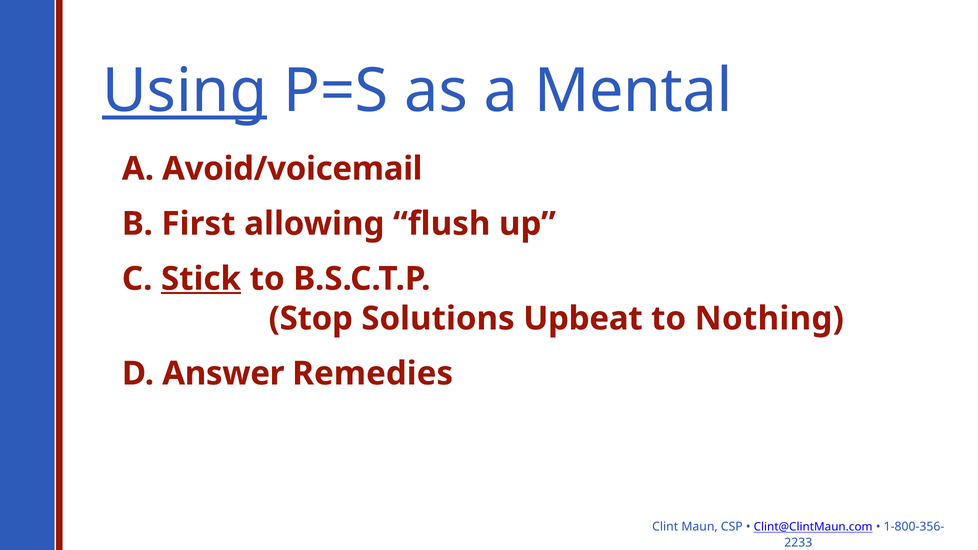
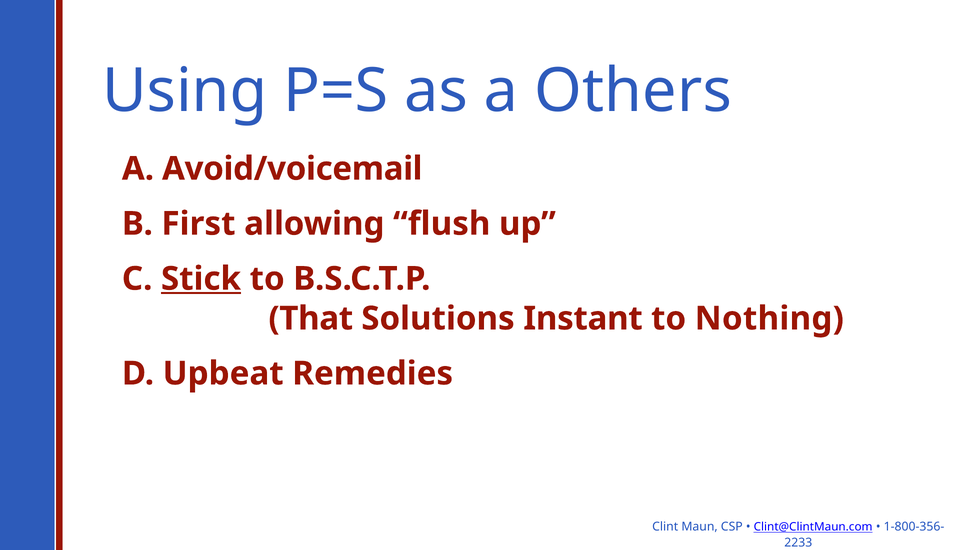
Using underline: present -> none
Mental: Mental -> Others
Stop: Stop -> That
Upbeat: Upbeat -> Instant
Answer: Answer -> Upbeat
